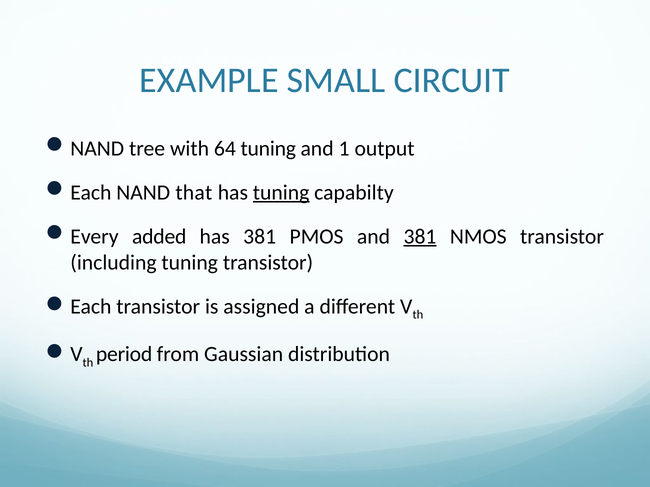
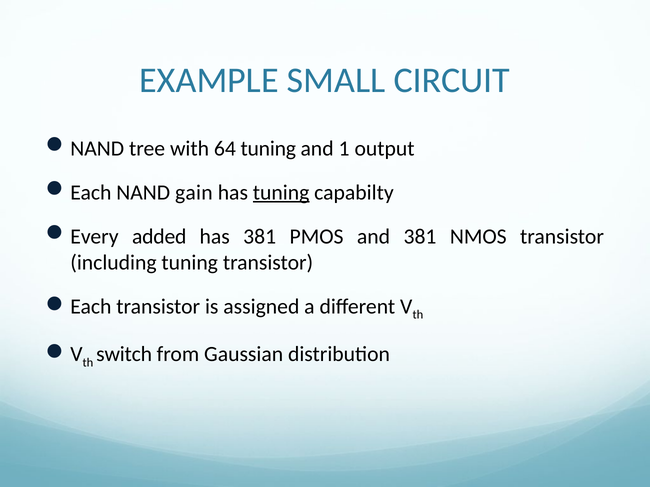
that: that -> gain
381 at (420, 237) underline: present -> none
period: period -> switch
